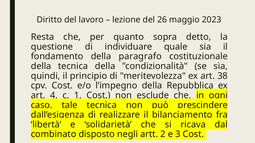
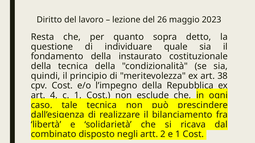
paragrafo: paragrafo -> instaurato
e 3: 3 -> 1
